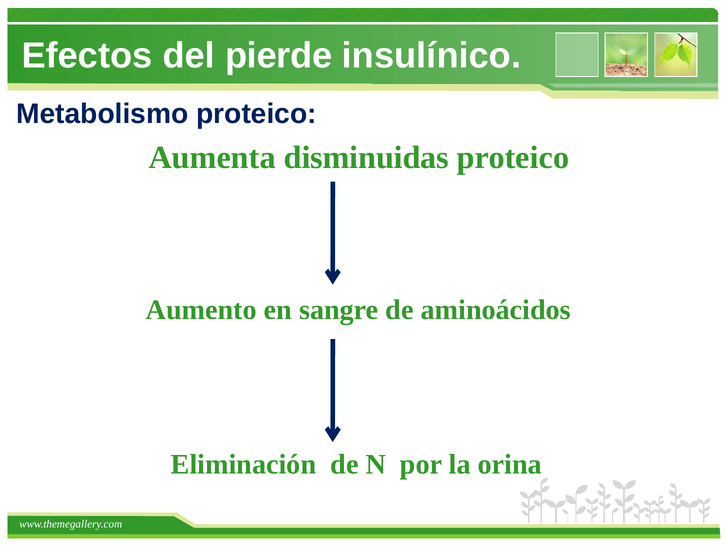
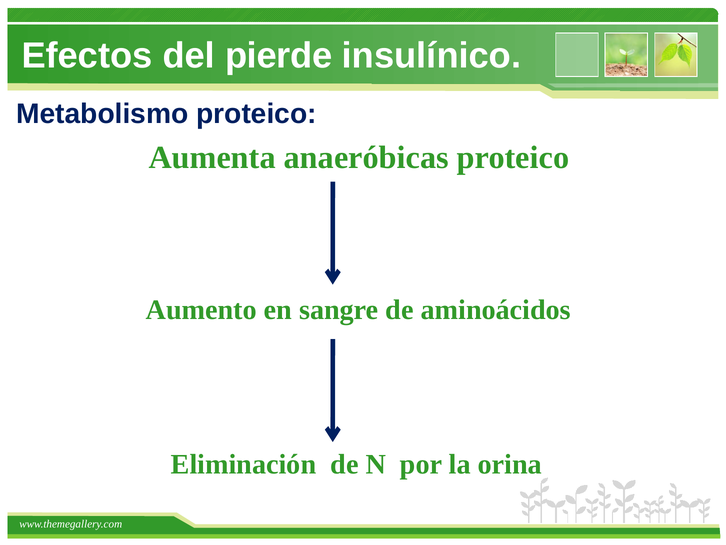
disminuidas: disminuidas -> anaeróbicas
